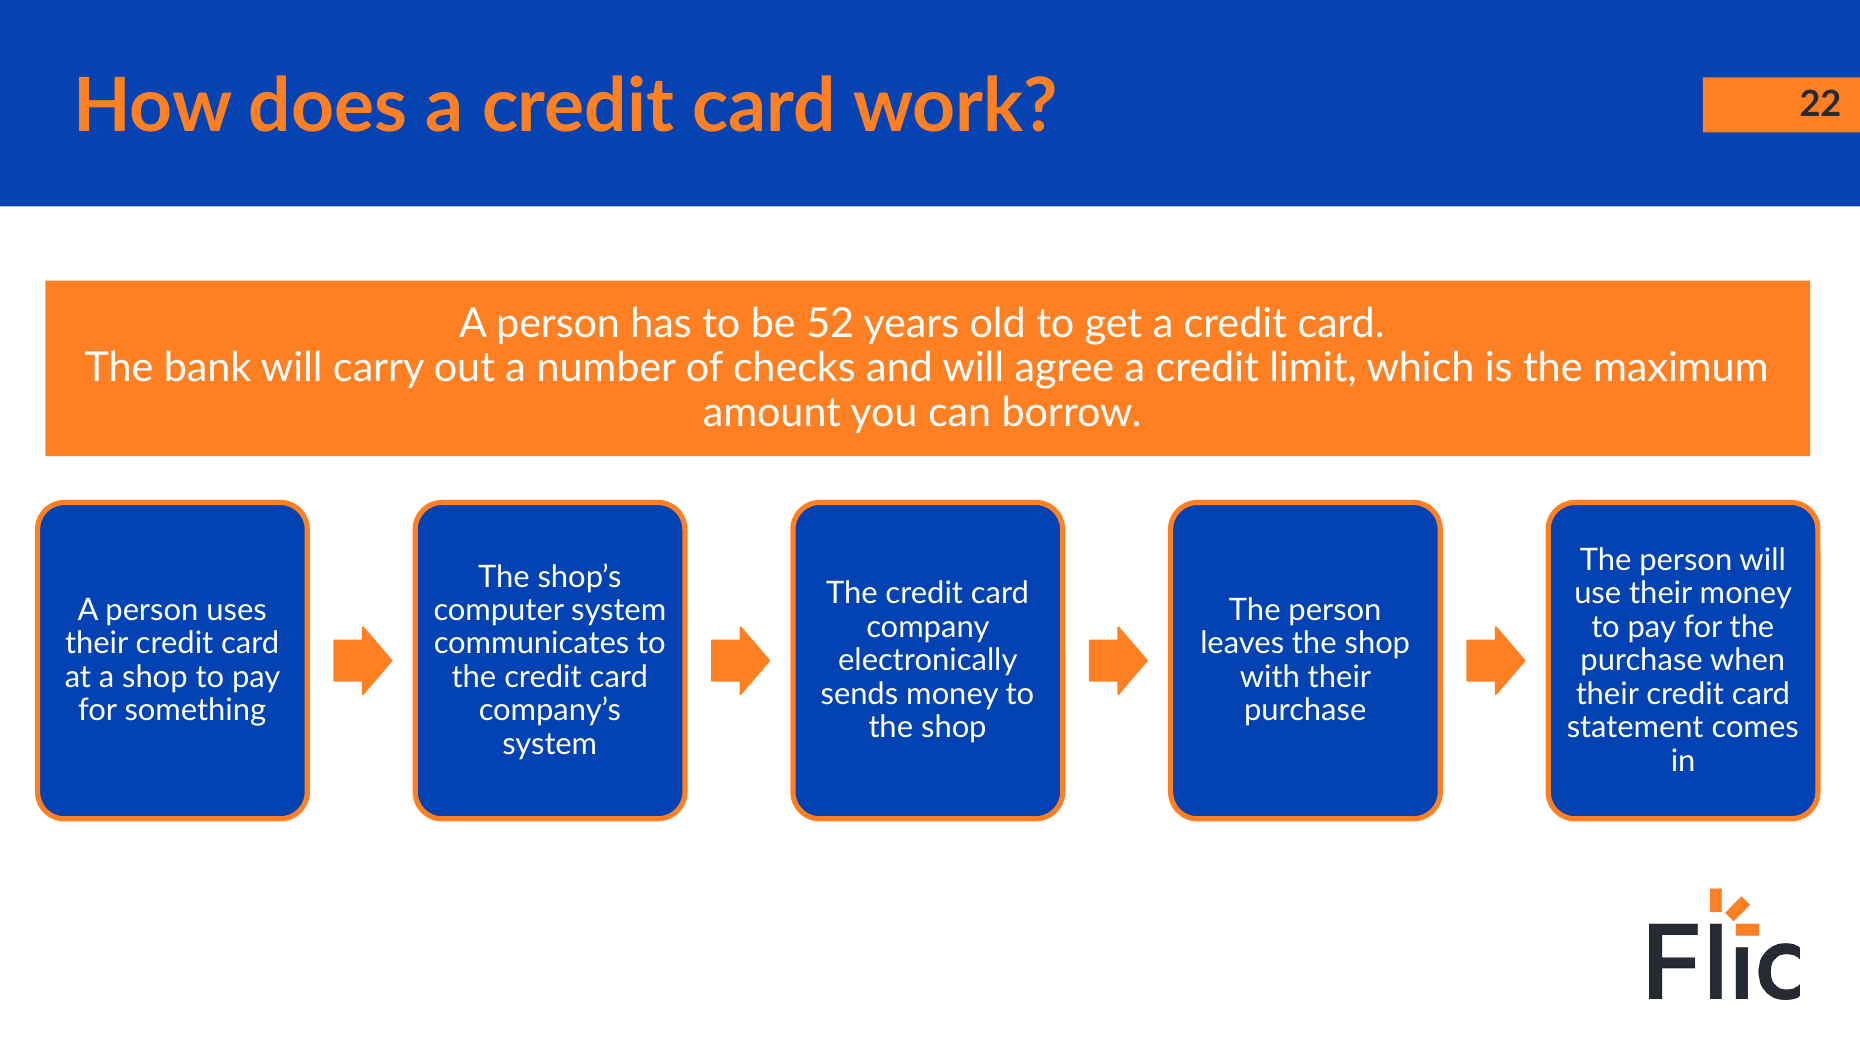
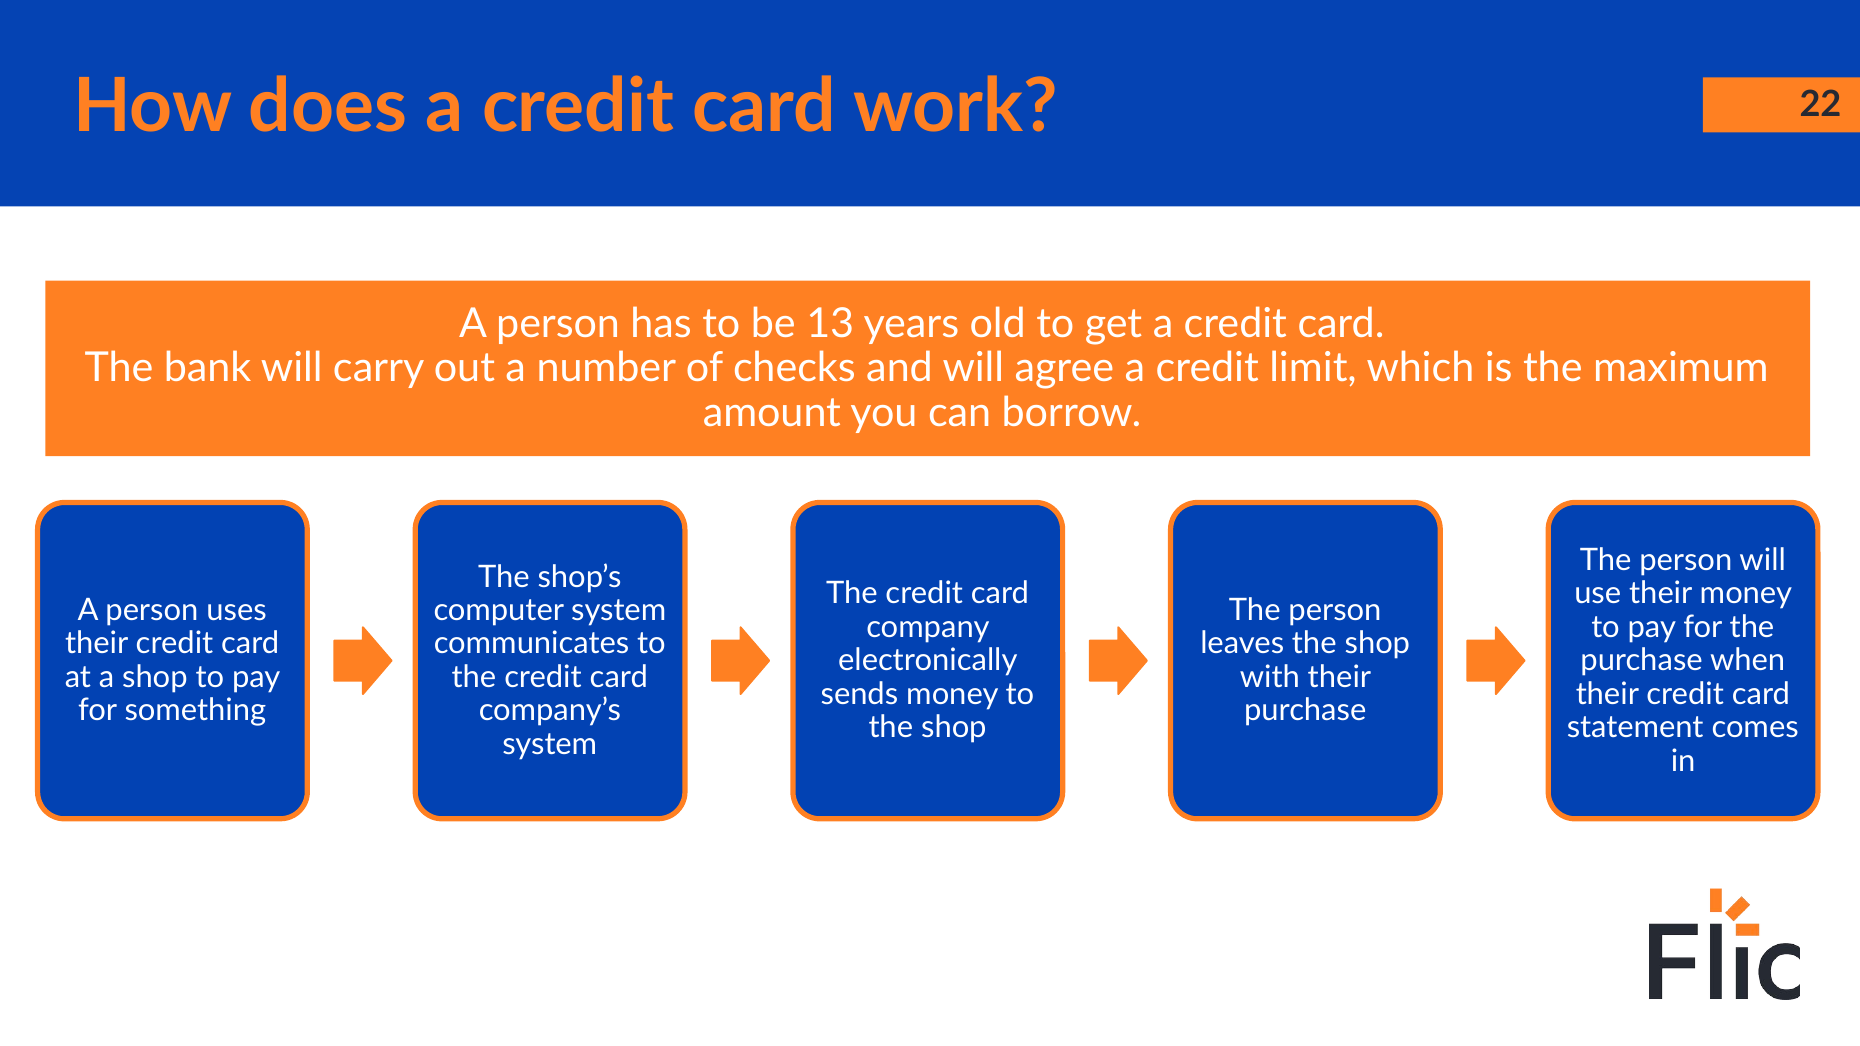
52: 52 -> 13
